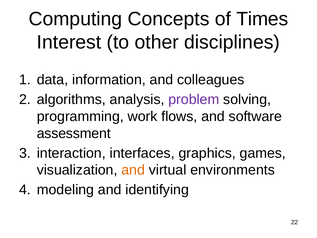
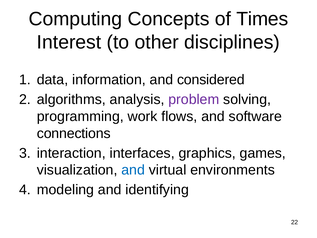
colleagues: colleagues -> considered
assessment: assessment -> connections
and at (133, 170) colour: orange -> blue
